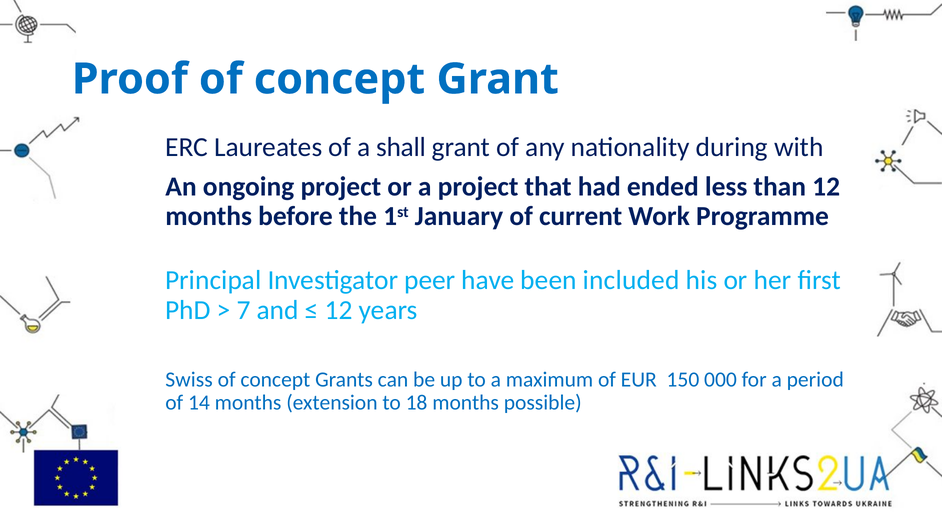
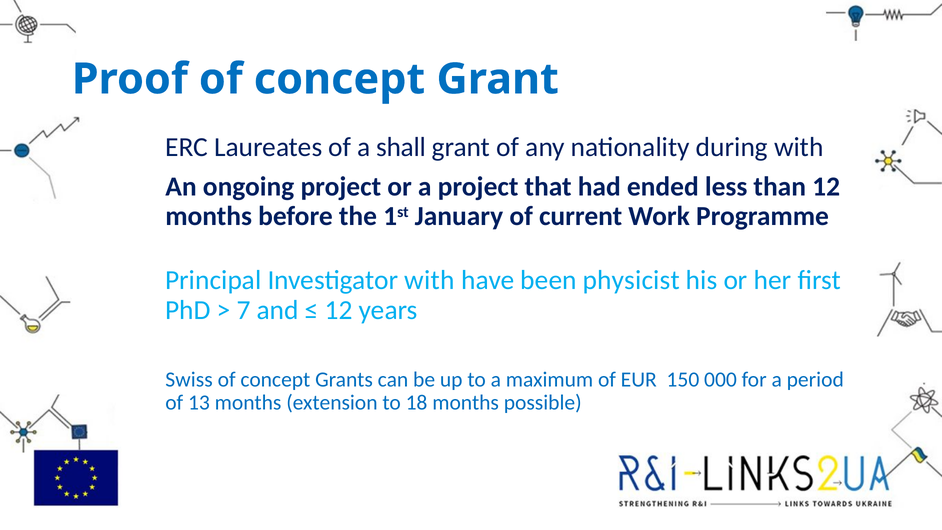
Investigator peer: peer -> with
included: included -> physicist
14: 14 -> 13
